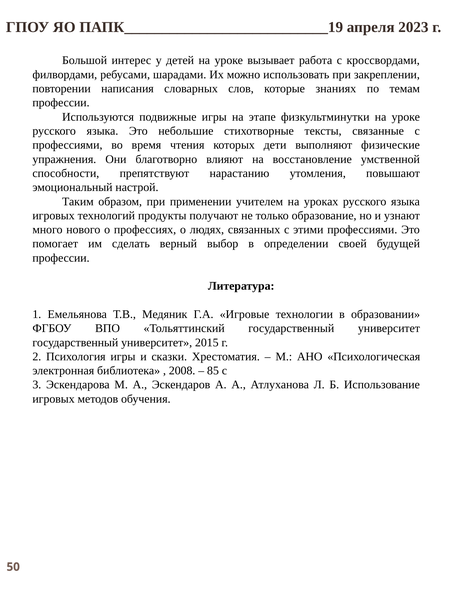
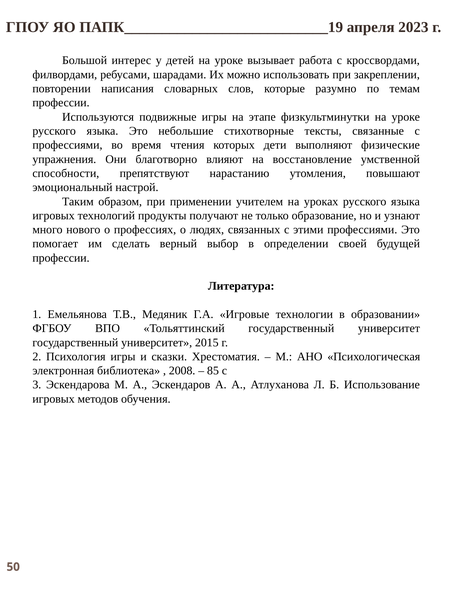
знаниях: знаниях -> разумно
